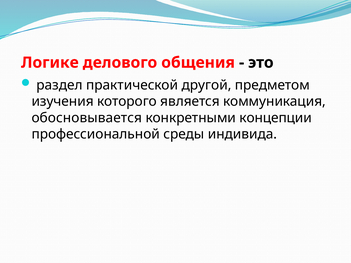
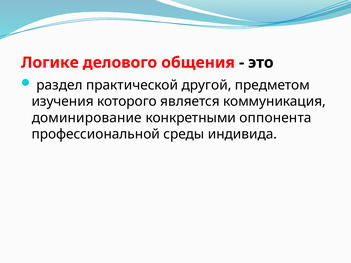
обосновывается: обосновывается -> доминирование
концепции: концепции -> оппонента
